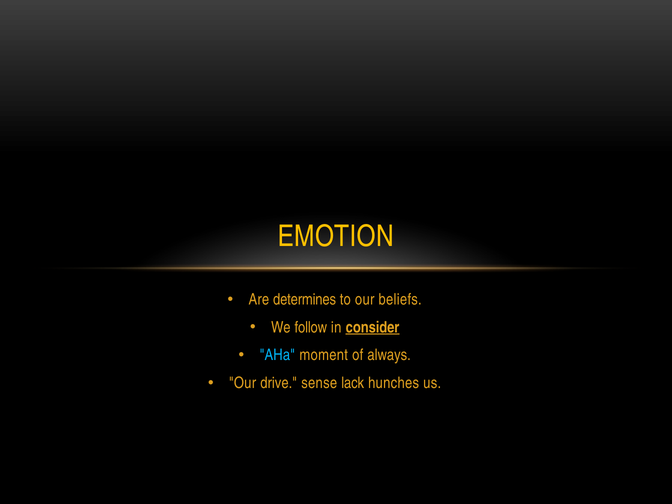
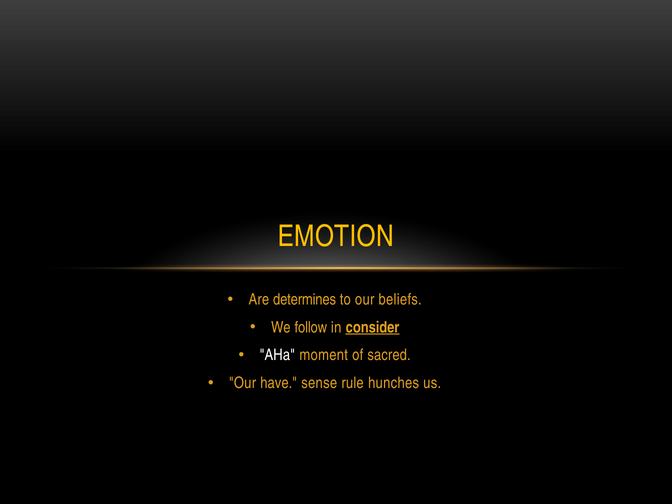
AHa colour: light blue -> white
always: always -> sacred
drive: drive -> have
lack: lack -> rule
